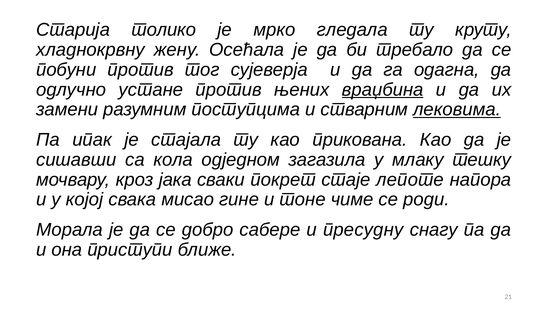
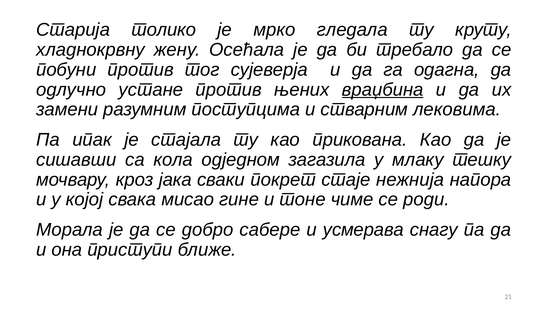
лековима underline: present -> none
лепоте: лепоте -> нежнија
пресудну: пресудну -> усмерава
